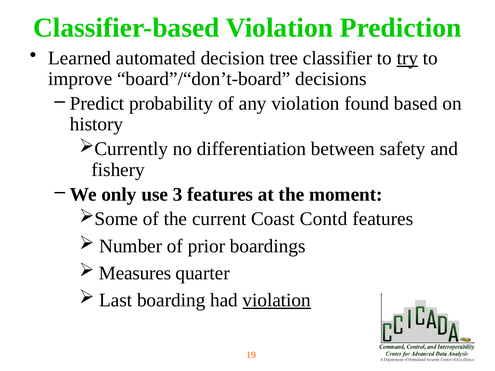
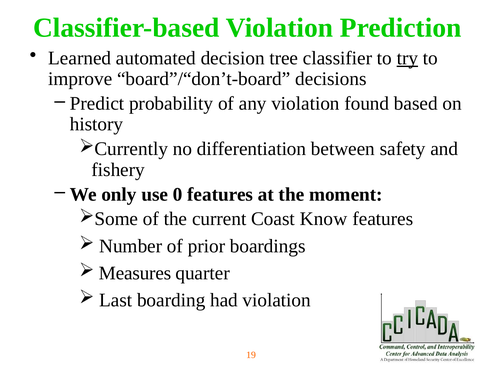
3: 3 -> 0
Contd: Contd -> Know
violation at (277, 300) underline: present -> none
